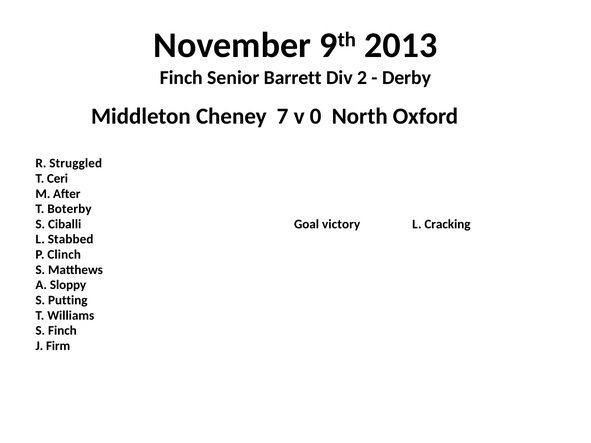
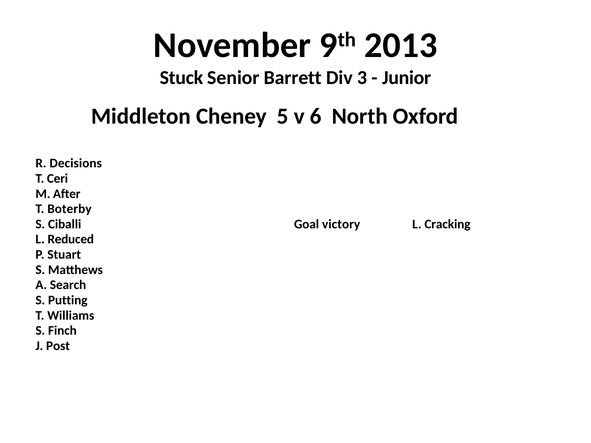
Finch at (181, 78): Finch -> Stuck
2: 2 -> 3
Derby: Derby -> Junior
7: 7 -> 5
0: 0 -> 6
Struggled: Struggled -> Decisions
Stabbed: Stabbed -> Reduced
Clinch: Clinch -> Stuart
Sloppy: Sloppy -> Search
Firm: Firm -> Post
